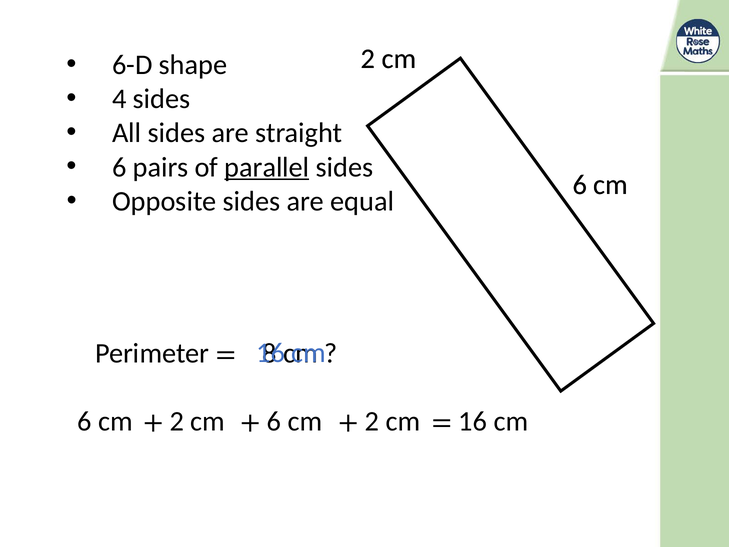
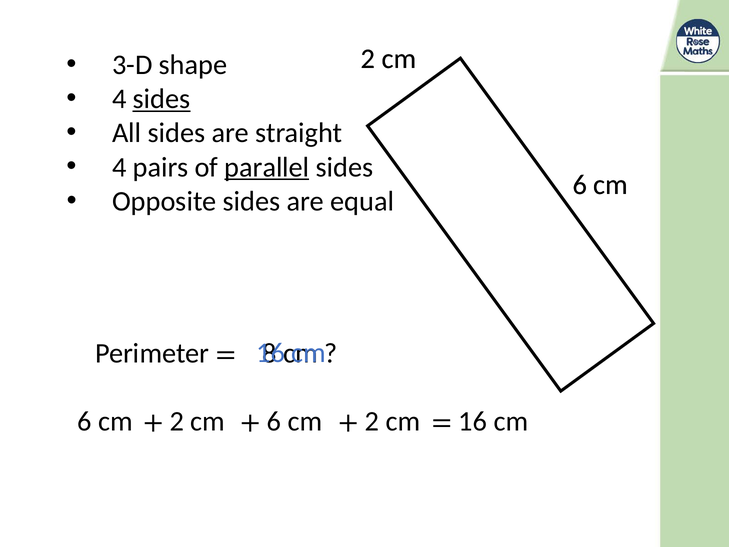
6-D: 6-D -> 3-D
sides at (162, 99) underline: none -> present
6 at (119, 167): 6 -> 4
